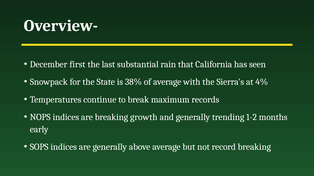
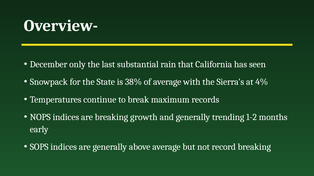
first: first -> only
